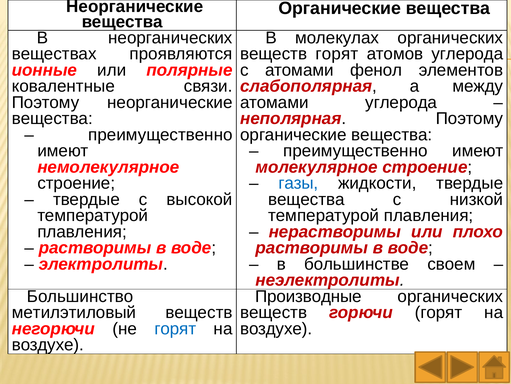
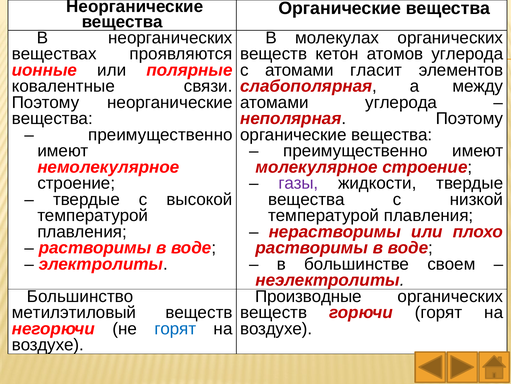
веществ горят: горят -> кетон
фенол: фенол -> гласит
газы colour: blue -> purple
